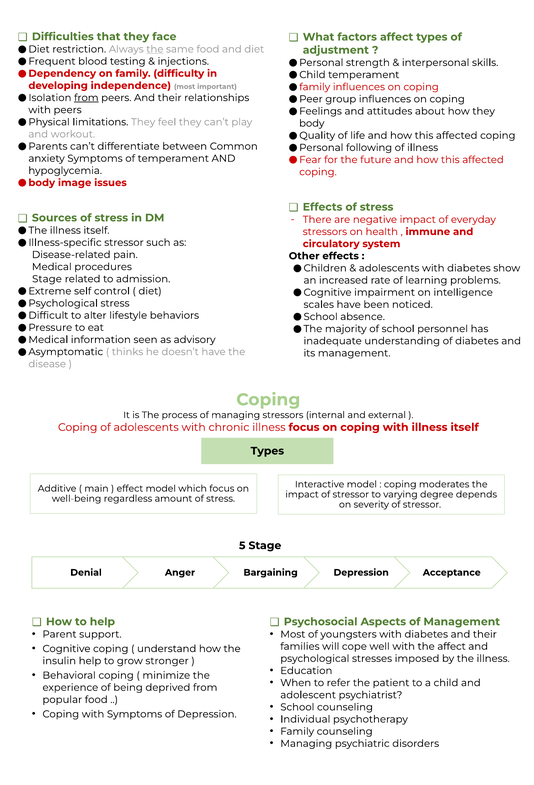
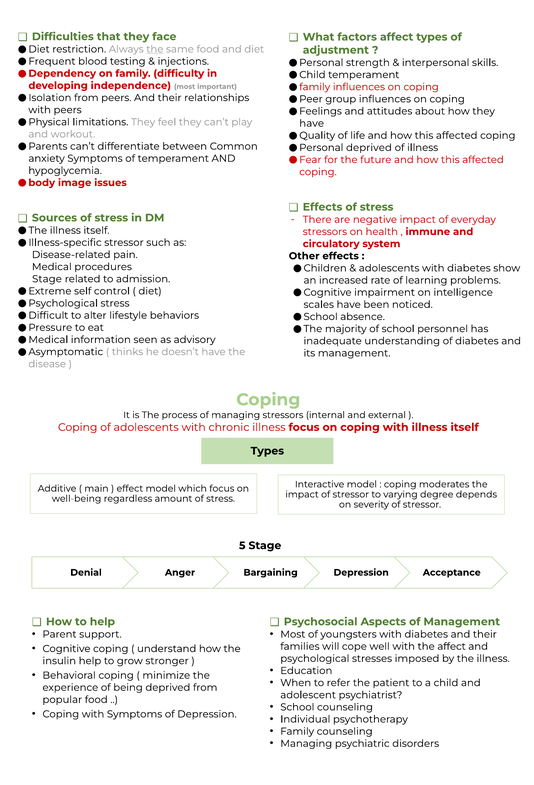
from at (86, 98) underline: present -> none
body at (312, 123): body -> have
Personal following: following -> deprived
